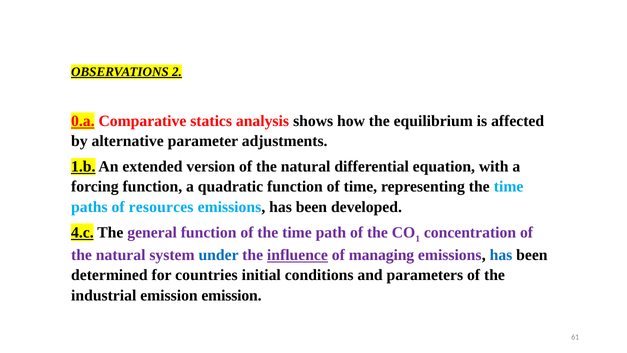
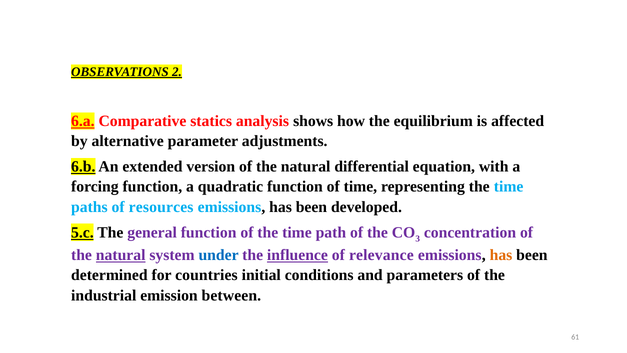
0.a: 0.a -> 6.a
1.b: 1.b -> 6.b
4.c: 4.c -> 5.c
1: 1 -> 3
natural at (121, 255) underline: none -> present
managing: managing -> relevance
has at (501, 255) colour: blue -> orange
emission emission: emission -> between
